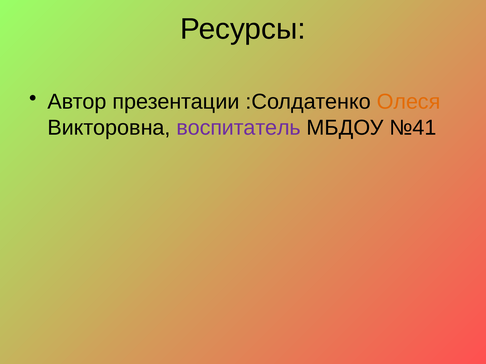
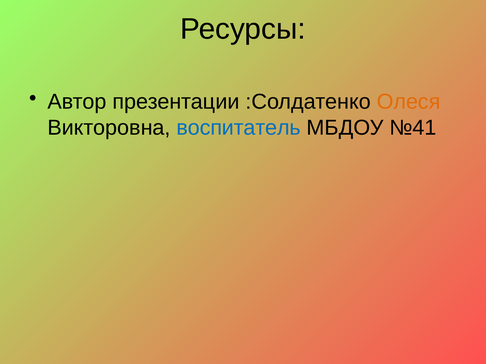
воспитатель colour: purple -> blue
